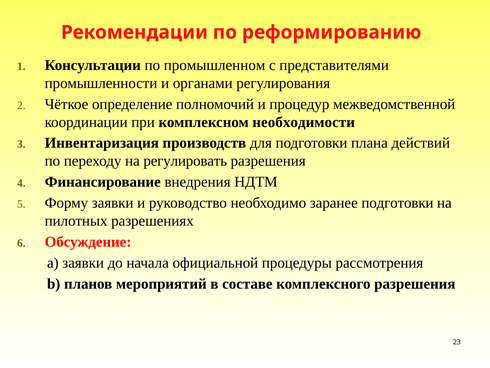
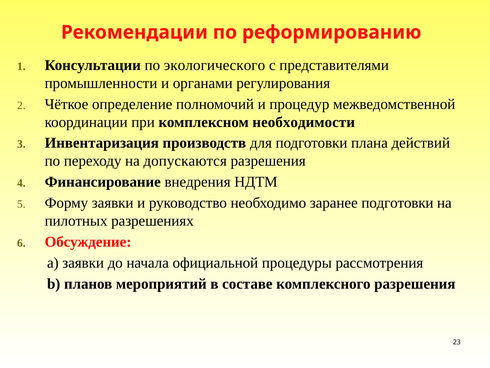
промышленном: промышленном -> экологического
регулировать: регулировать -> допускаются
